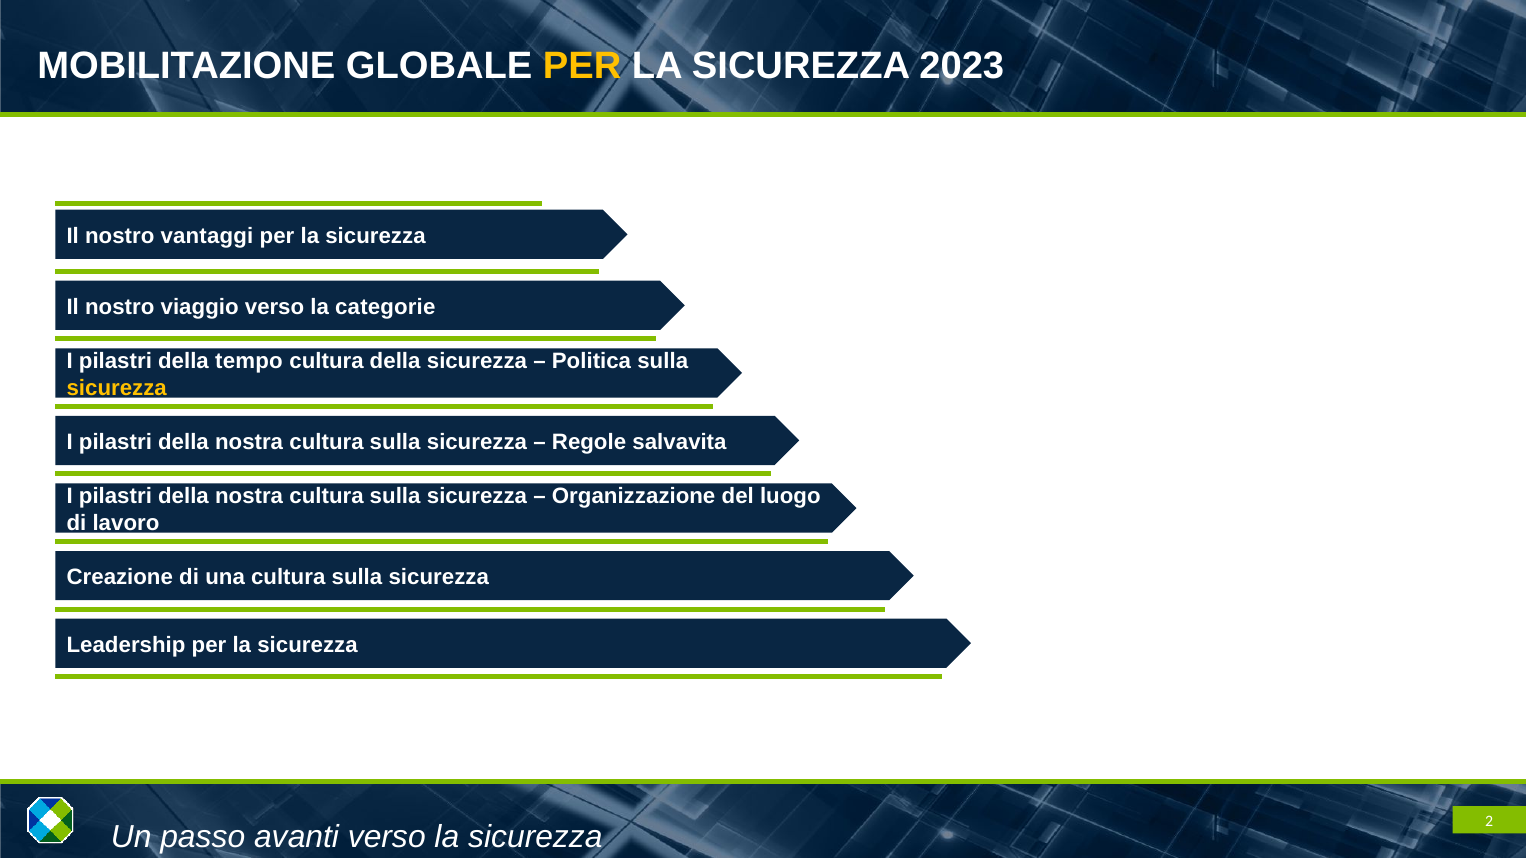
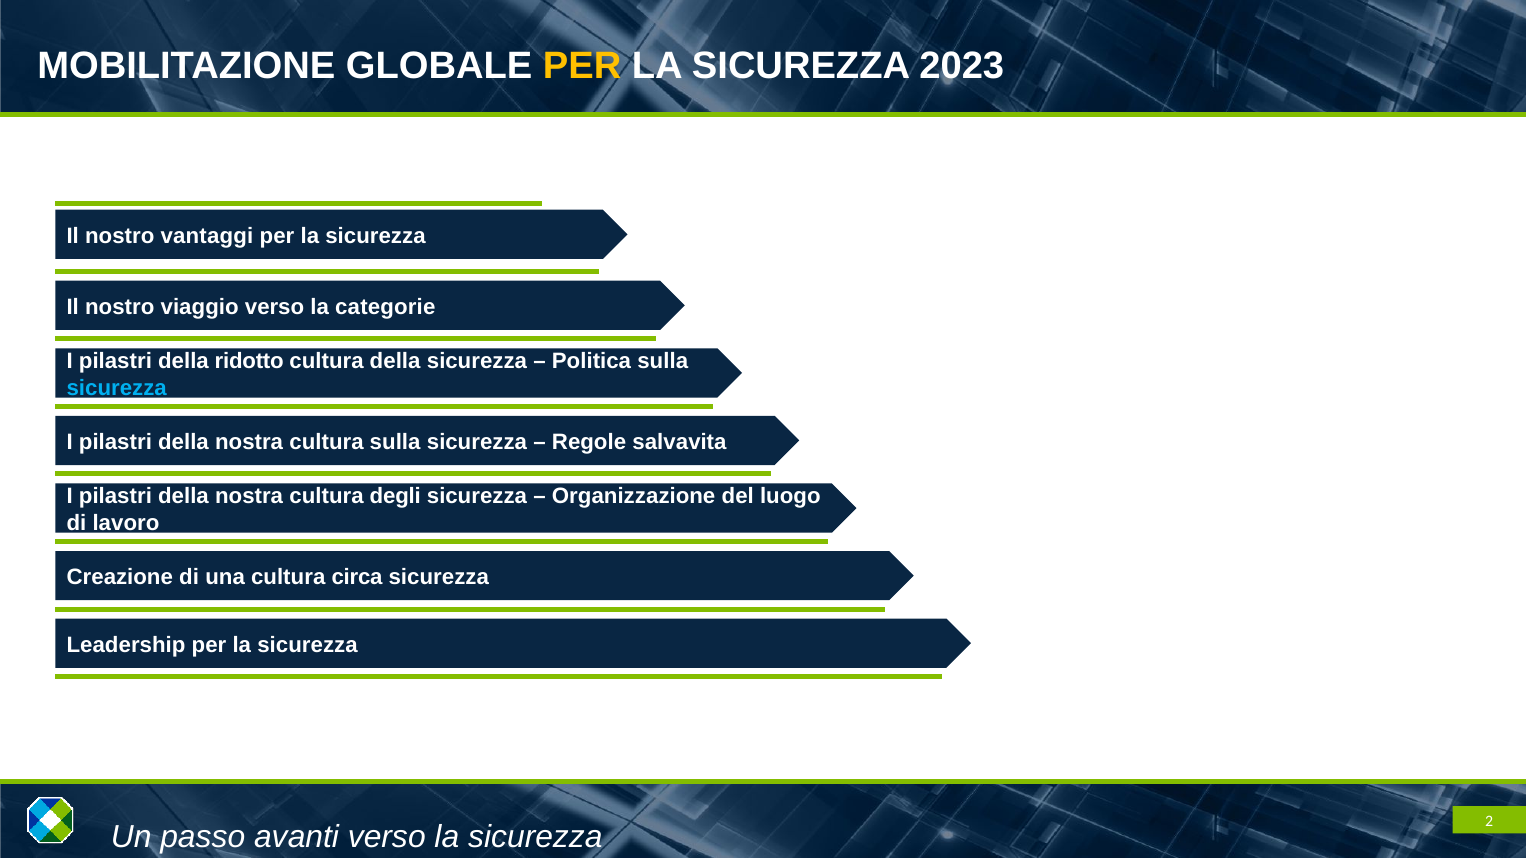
tempo: tempo -> ridotto
sicurezza at (117, 388) colour: yellow -> light blue
sulla at (395, 496): sulla -> degli
una cultura sulla: sulla -> circa
